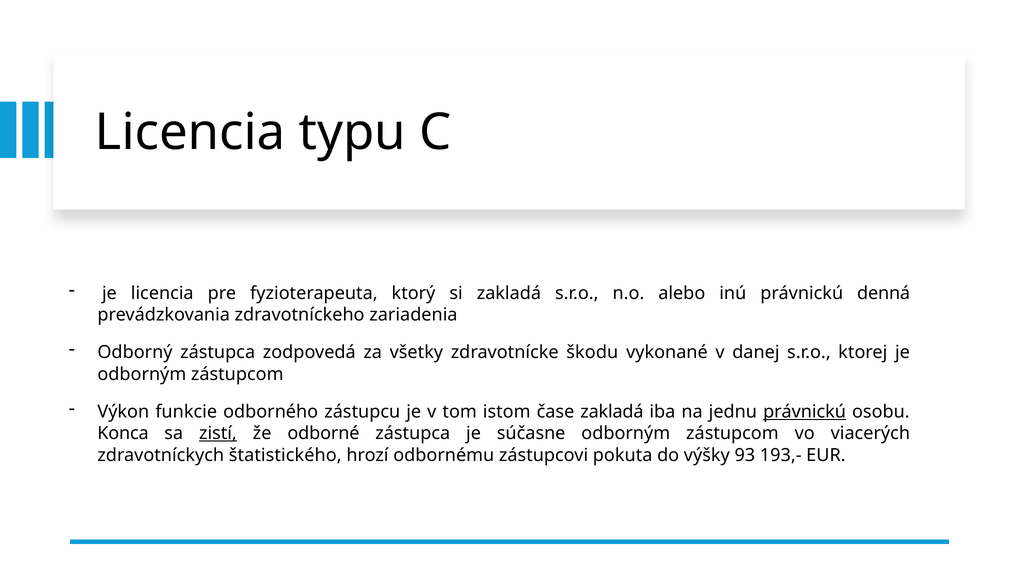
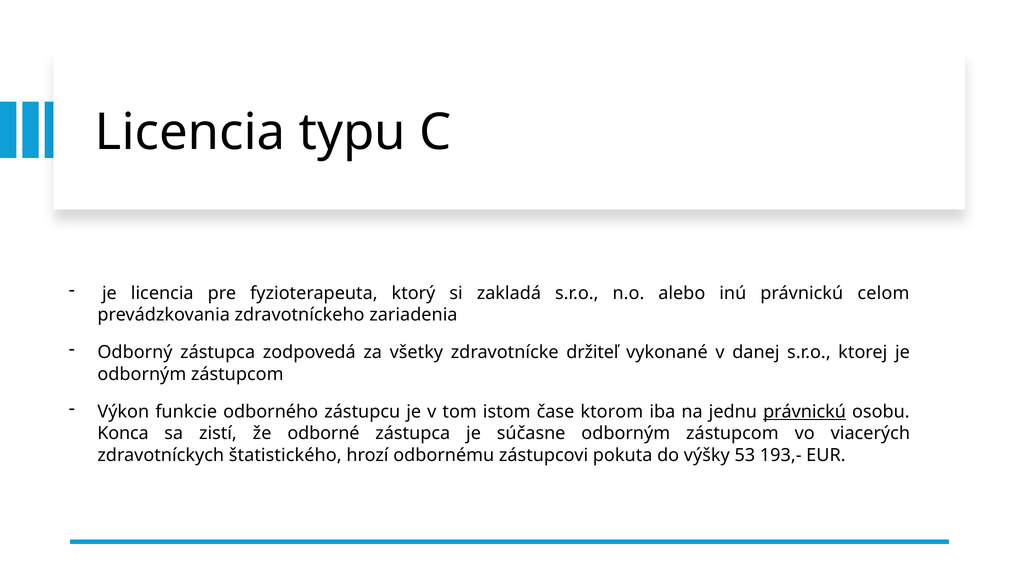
denná: denná -> celom
škodu: škodu -> držiteľ
čase zakladá: zakladá -> ktorom
zistí underline: present -> none
93: 93 -> 53
